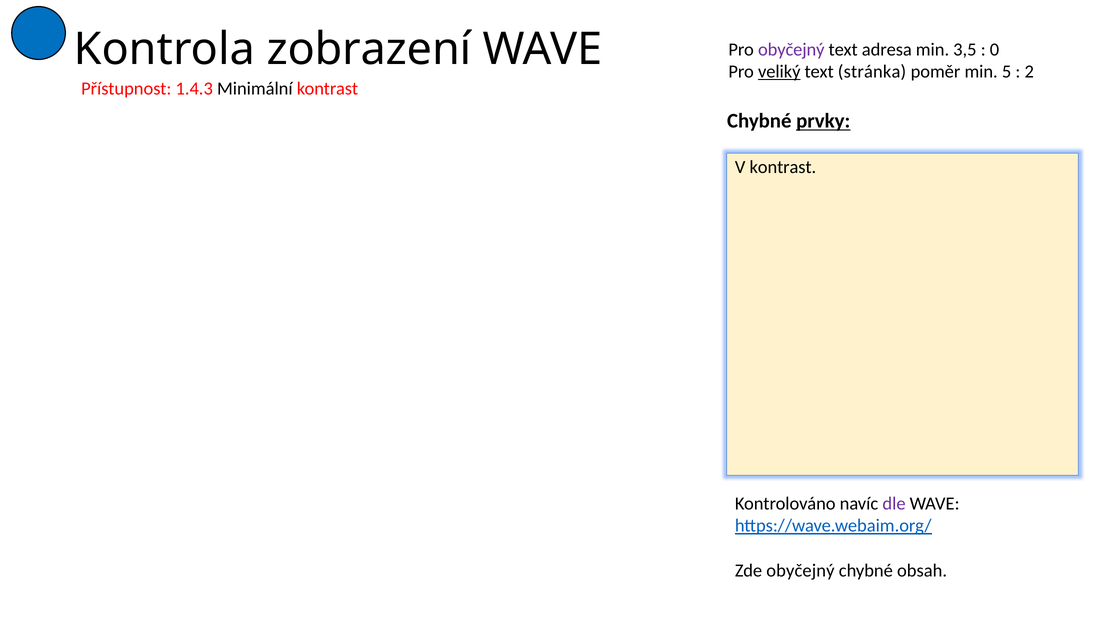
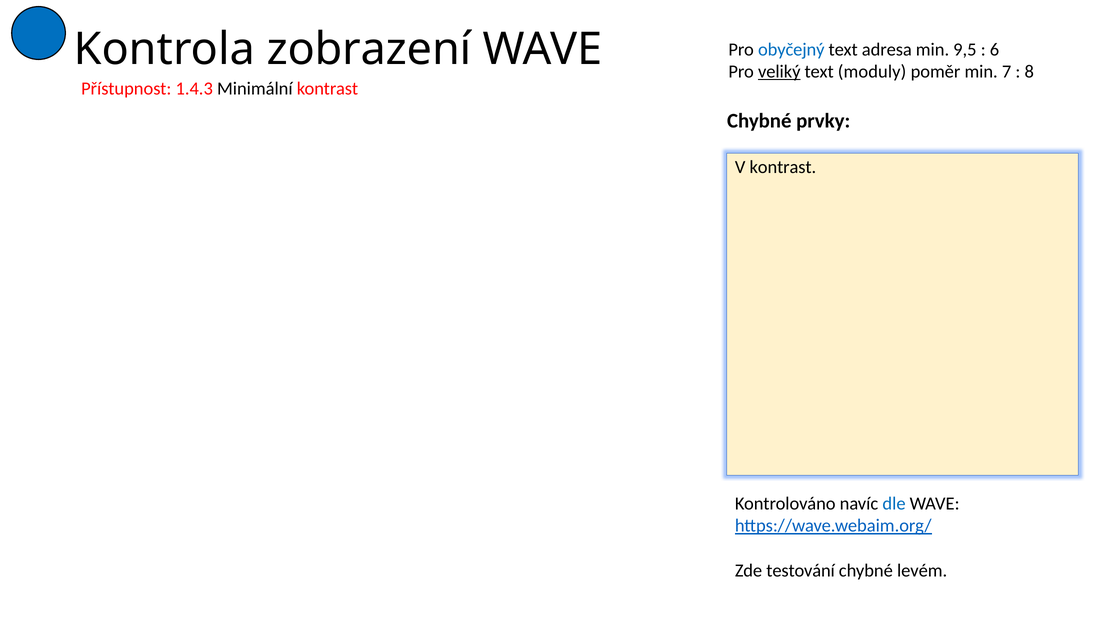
obyčejný at (791, 49) colour: purple -> blue
3,5: 3,5 -> 9,5
0: 0 -> 6
stránka: stránka -> moduly
5: 5 -> 7
2: 2 -> 8
prvky underline: present -> none
dle colour: purple -> blue
Zde obyčejný: obyčejný -> testování
obsah: obsah -> levém
